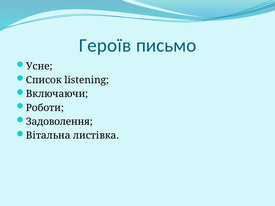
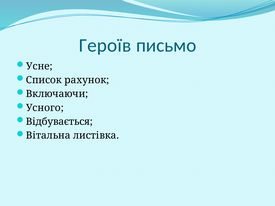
listening: listening -> рахунок
Роботи: Роботи -> Усного
Задоволення: Задоволення -> Відбувається
